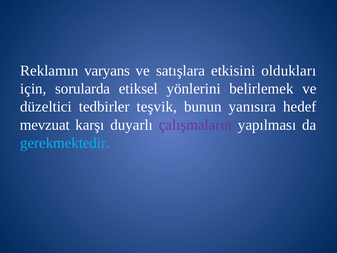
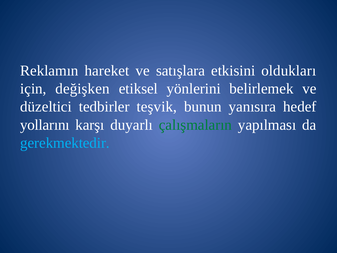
varyans: varyans -> hareket
sorularda: sorularda -> değişken
mevzuat: mevzuat -> yollarını
çalışmaların colour: purple -> green
